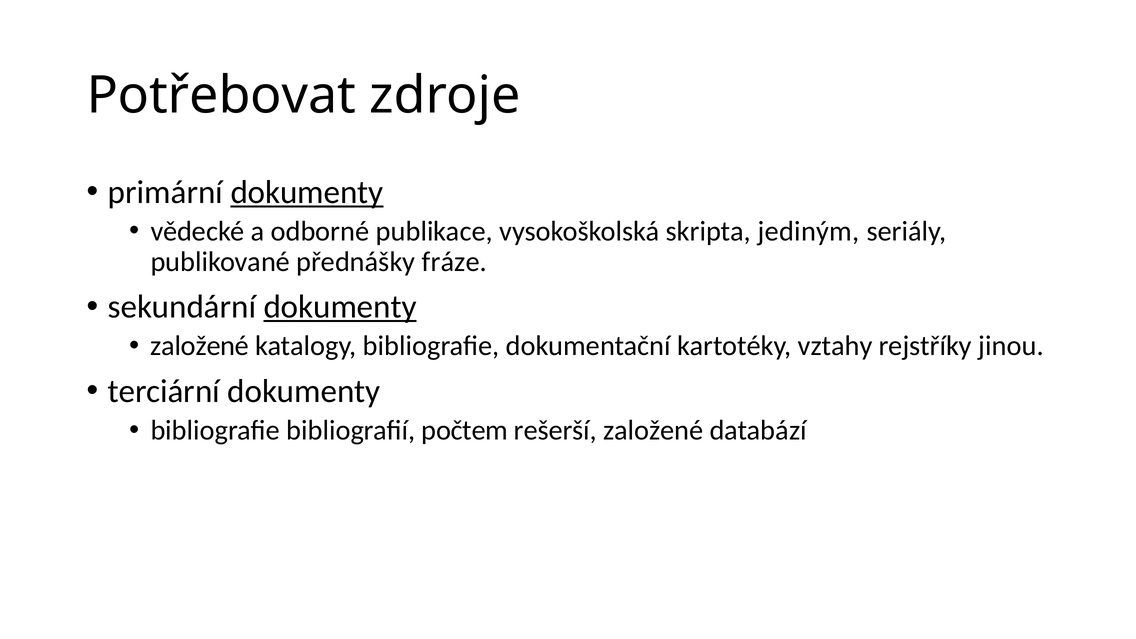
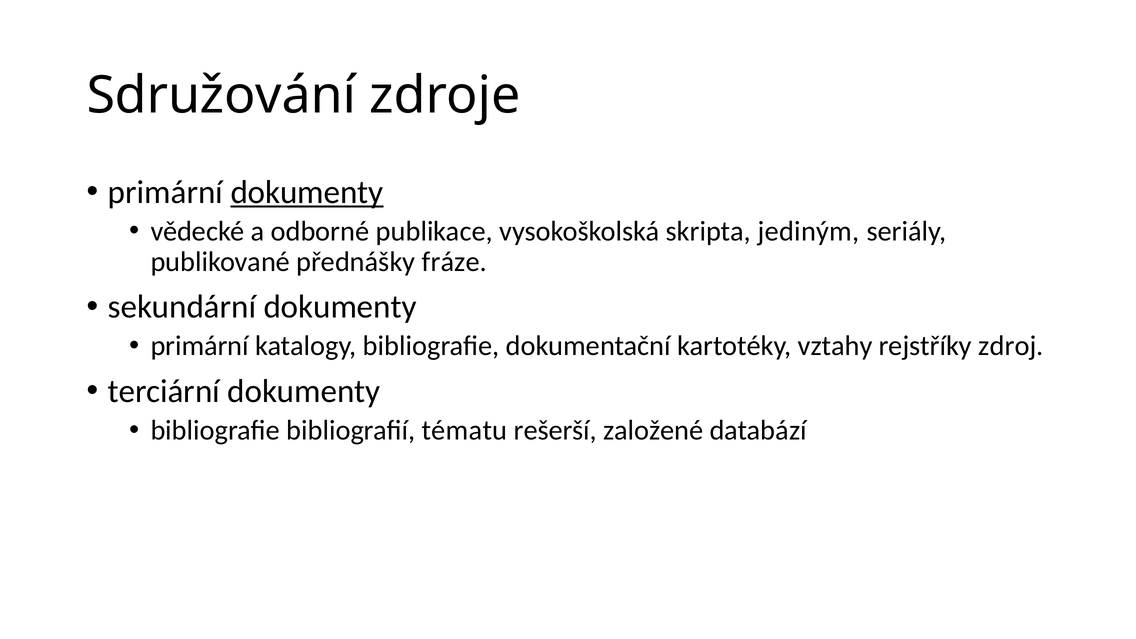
Potřebovat: Potřebovat -> Sdružování
dokumenty at (340, 307) underline: present -> none
založené at (200, 346): založené -> primární
jinou: jinou -> zdroj
počtem: počtem -> tématu
